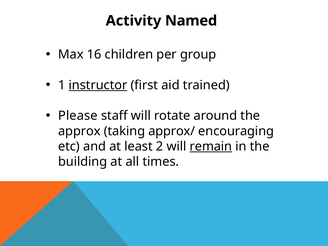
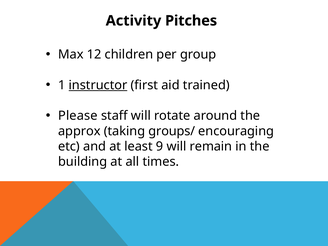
Named: Named -> Pitches
16: 16 -> 12
approx/: approx/ -> groups/
2: 2 -> 9
remain underline: present -> none
